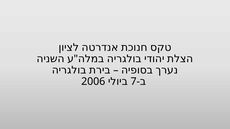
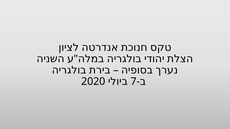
2006: 2006 -> 2020
